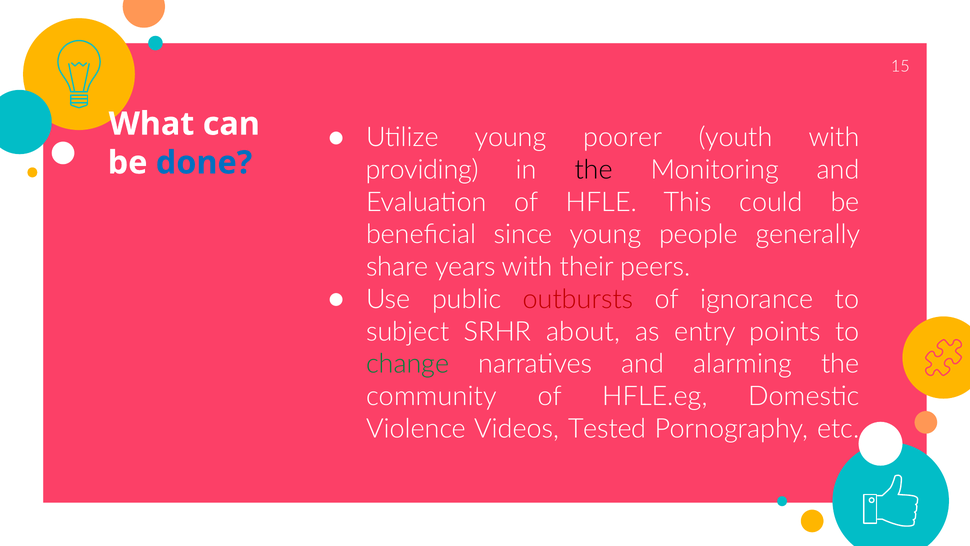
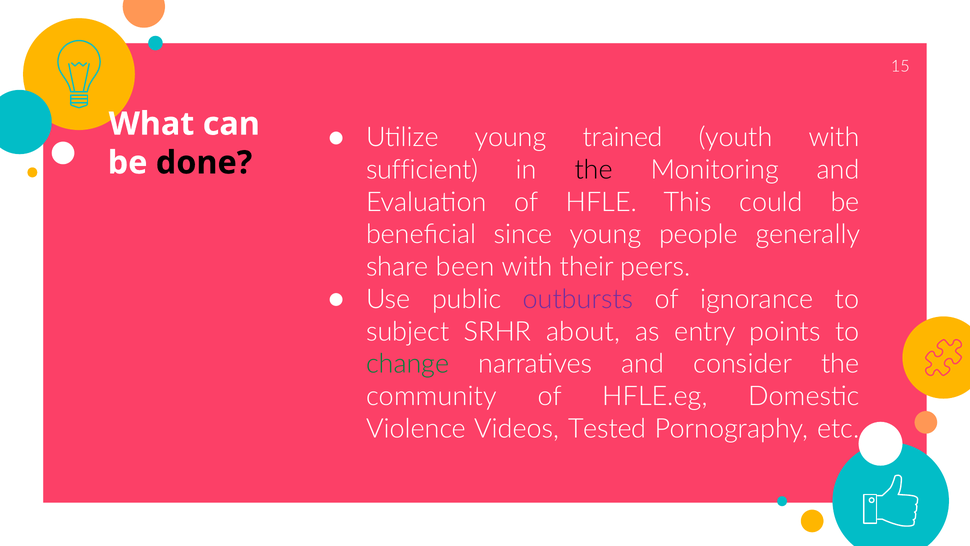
poorer: poorer -> trained
done colour: blue -> black
providing: providing -> sufficient
years: years -> been
outbursts colour: red -> purple
alarming: alarming -> consider
